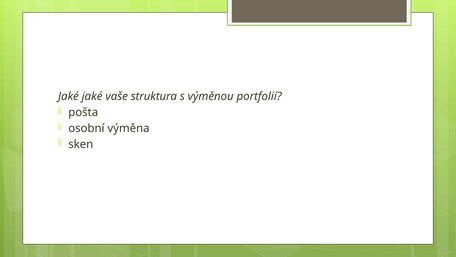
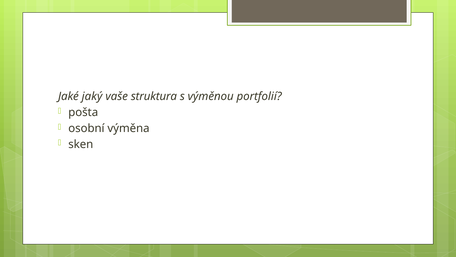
Jaké jaké: jaké -> jaký
